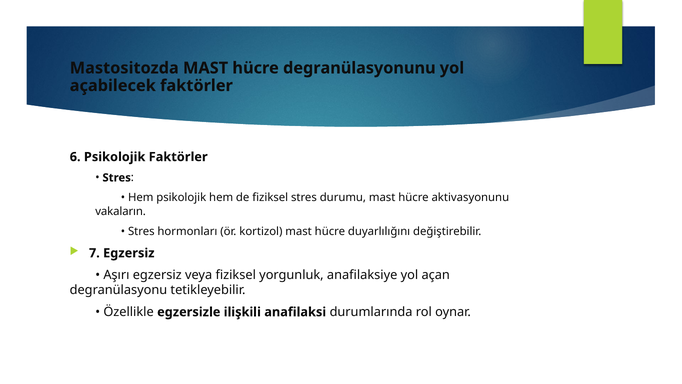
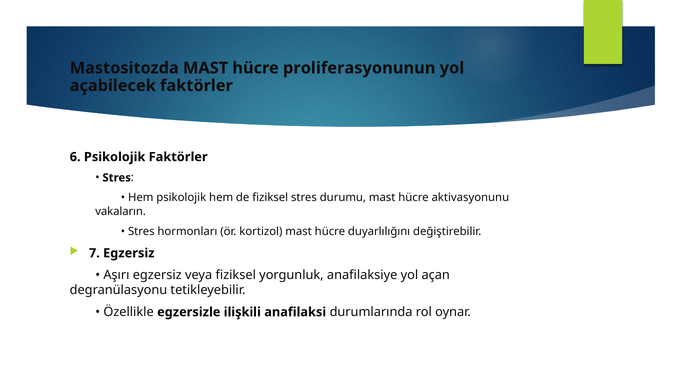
degranülasyonunu: degranülasyonunu -> proliferasyonunun
